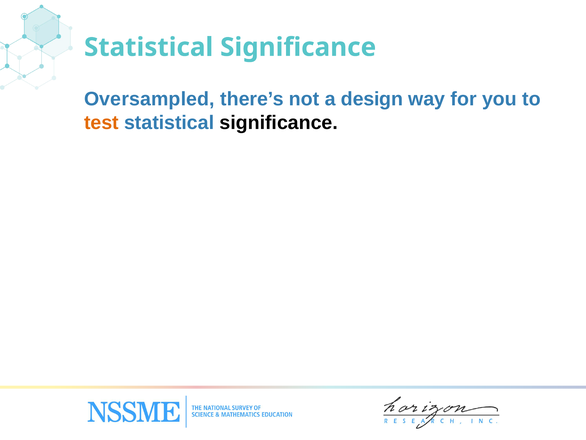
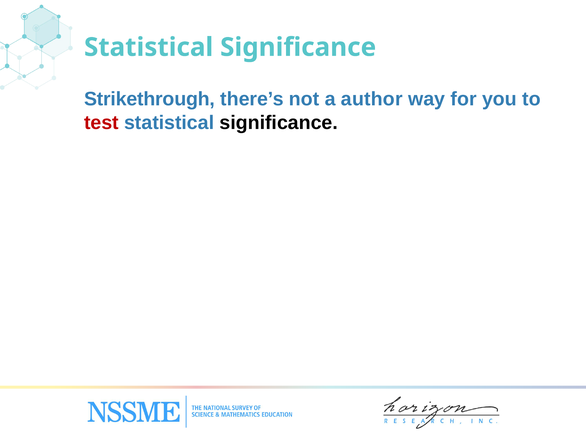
Oversampled: Oversampled -> Strikethrough
design: design -> author
test colour: orange -> red
